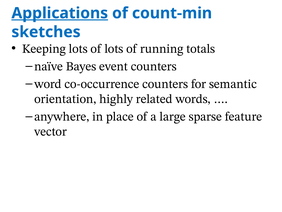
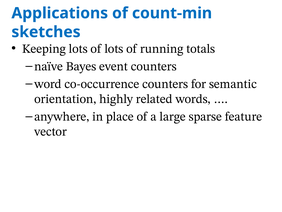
Applications underline: present -> none
